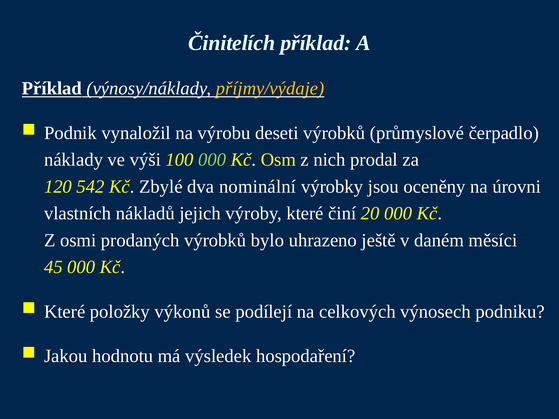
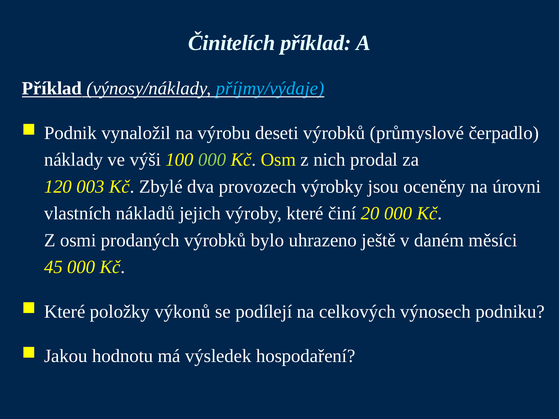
příjmy/výdaje colour: yellow -> light blue
542: 542 -> 003
nominální: nominální -> provozech
